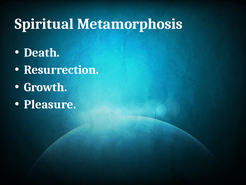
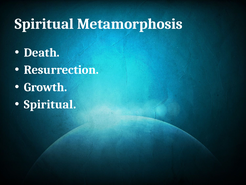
Pleasure at (50, 104): Pleasure -> Spiritual
